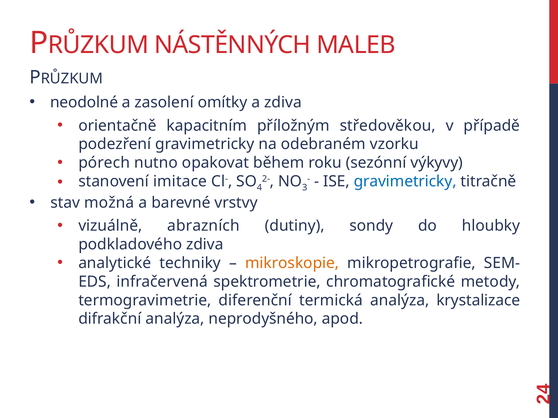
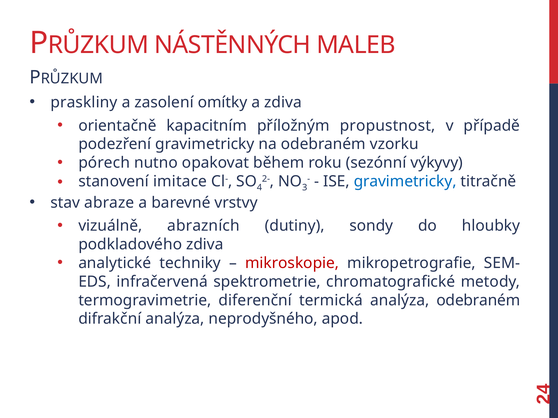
neodolné: neodolné -> praskliny
středověkou: středověkou -> propustnost
možná: možná -> abraze
mikroskopie colour: orange -> red
analýza krystalizace: krystalizace -> odebraném
